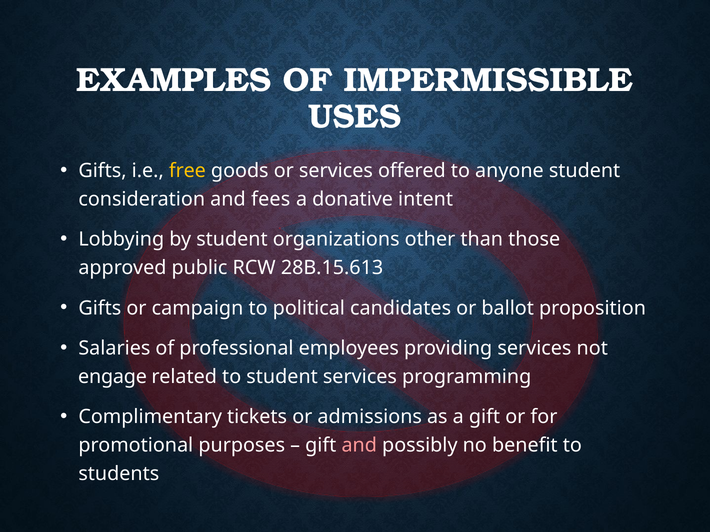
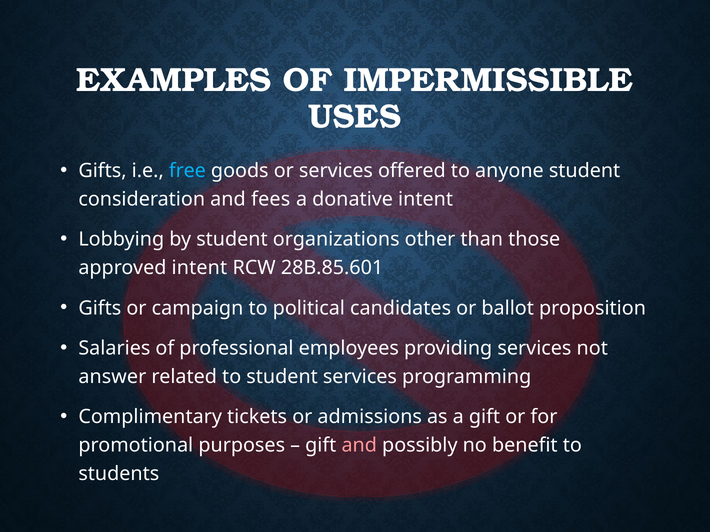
free colour: yellow -> light blue
approved public: public -> intent
28B.15.613: 28B.15.613 -> 28B.85.601
engage: engage -> answer
